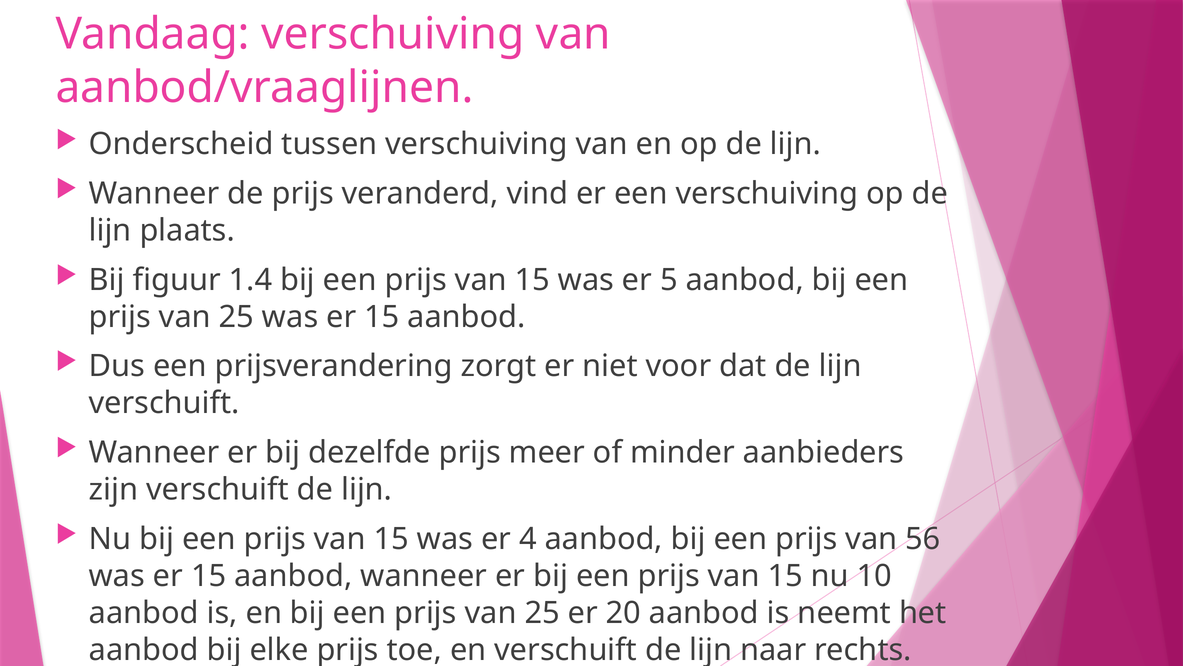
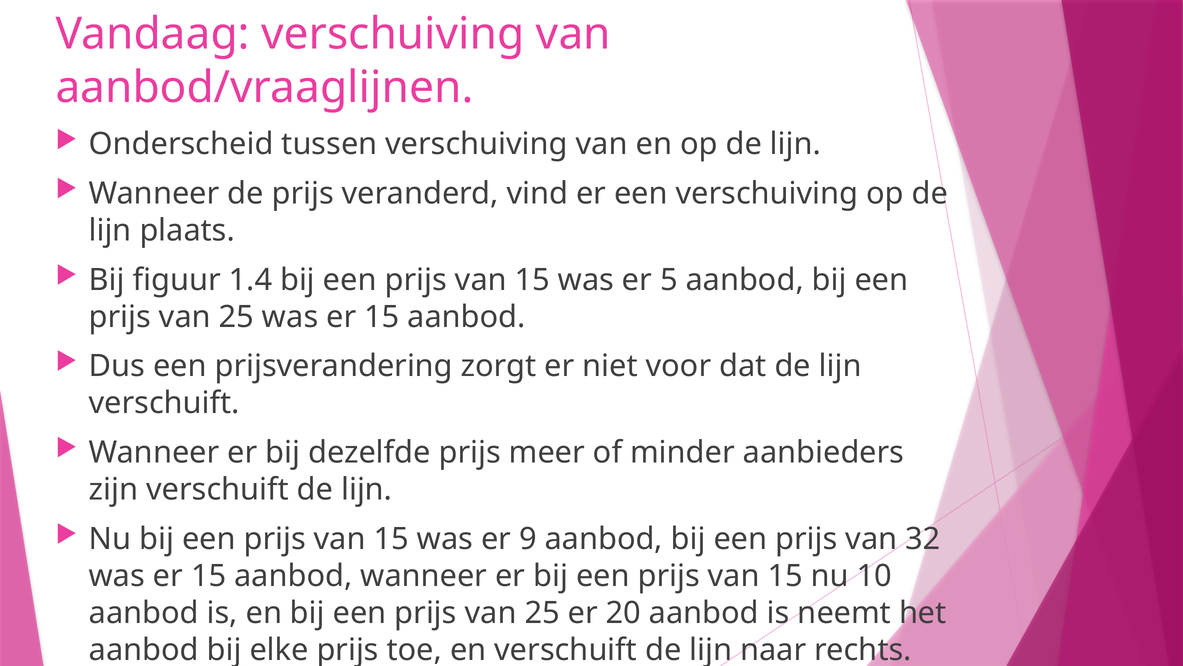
4: 4 -> 9
56: 56 -> 32
